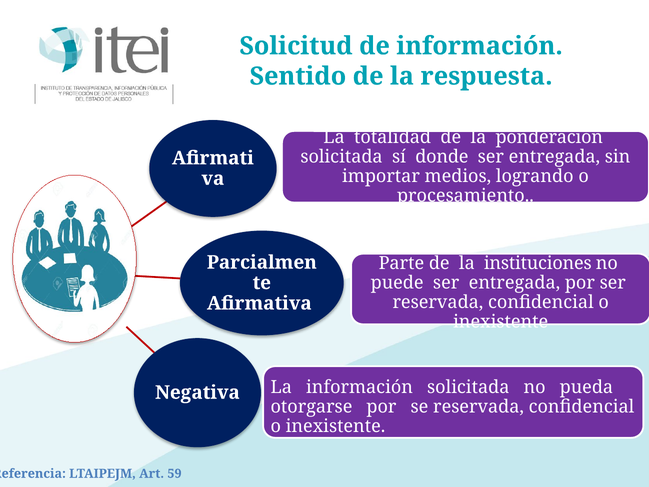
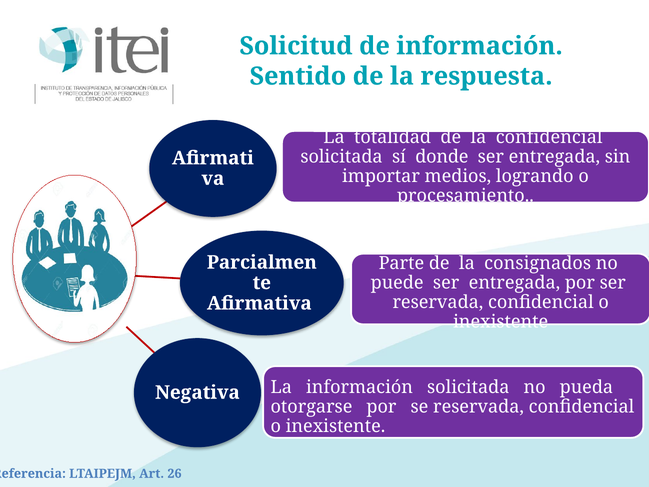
la ponderación: ponderación -> confidencial
instituciones: instituciones -> consignados
59: 59 -> 26
